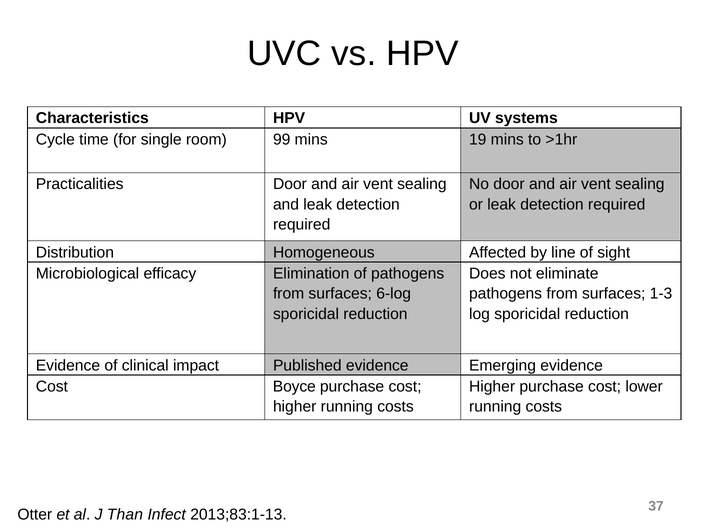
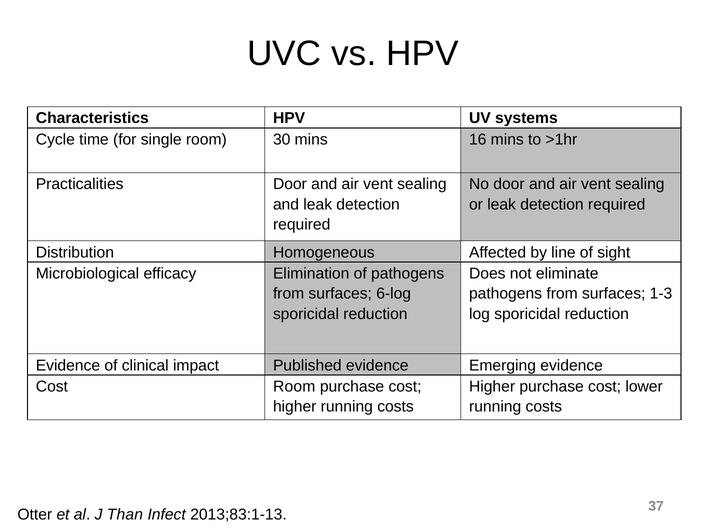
99: 99 -> 30
19: 19 -> 16
Cost Boyce: Boyce -> Room
